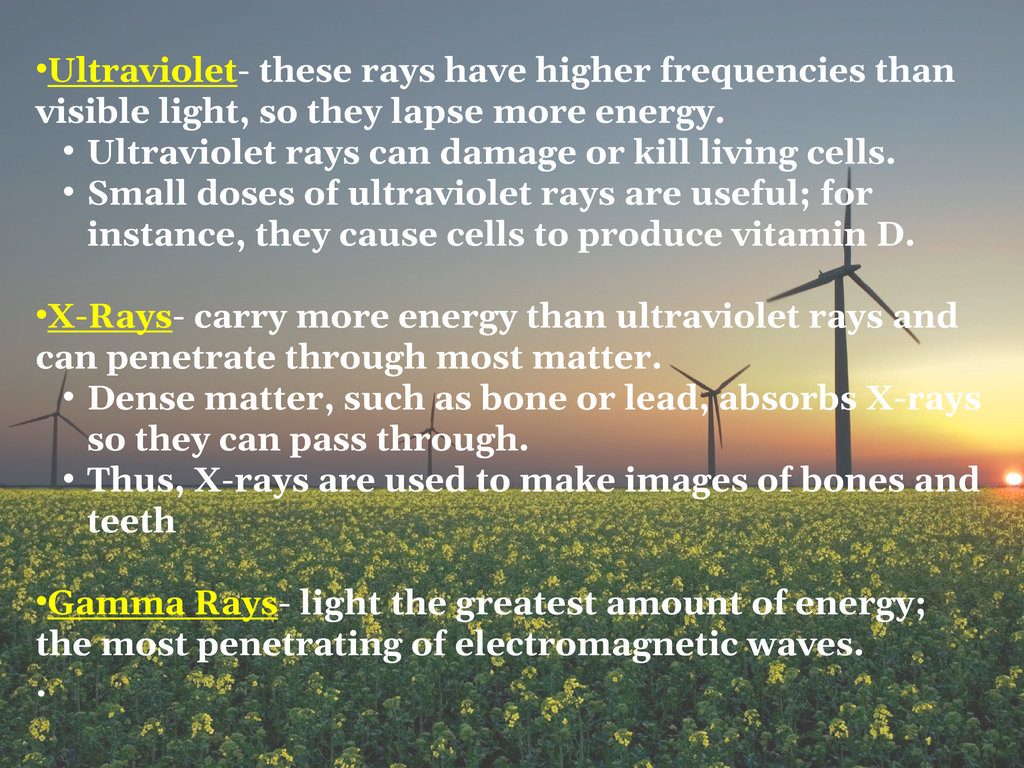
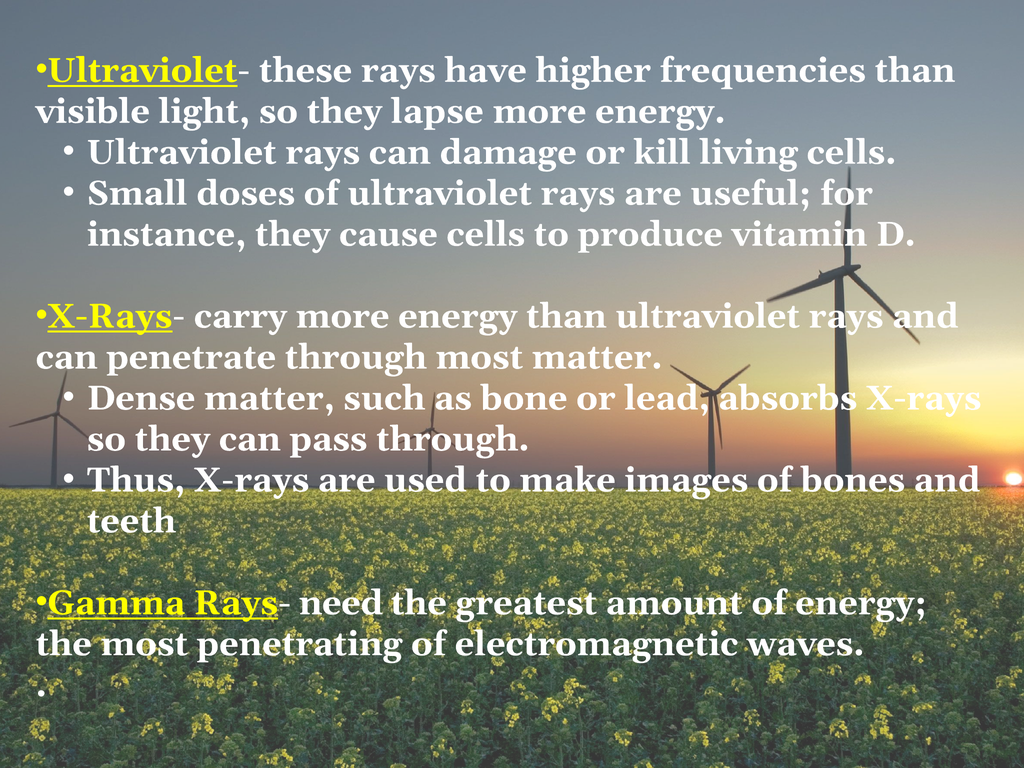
Rays- light: light -> need
